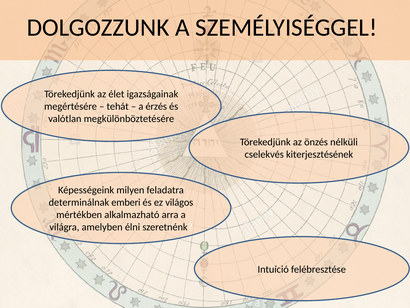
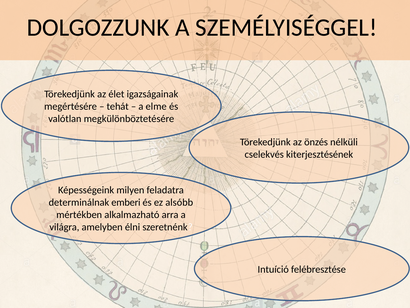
érzés: érzés -> elme
világos: világos -> alsóbb
